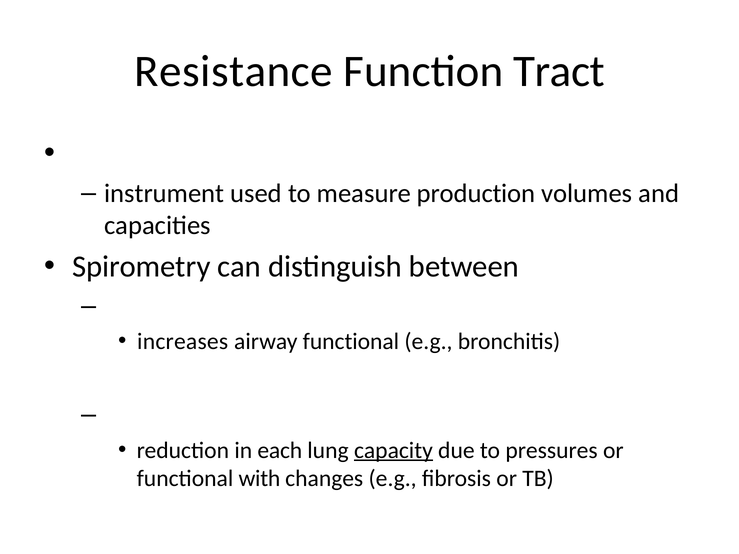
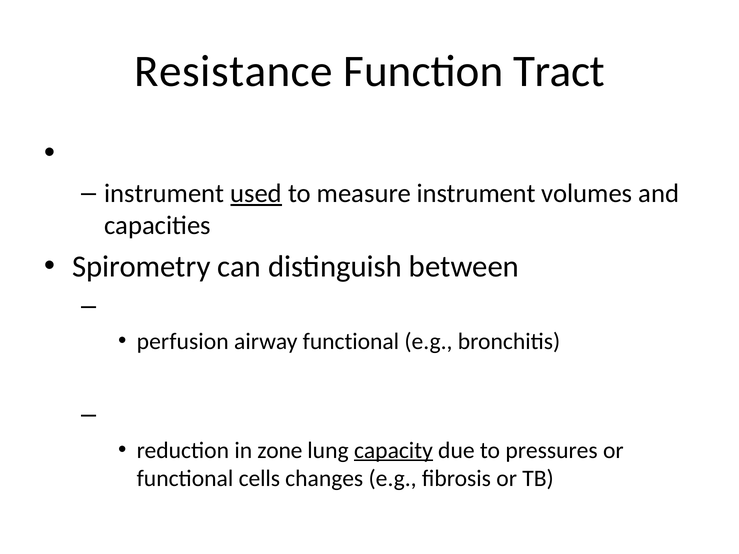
used underline: none -> present
measure production: production -> instrument
increases: increases -> perfusion
each: each -> zone
with: with -> cells
